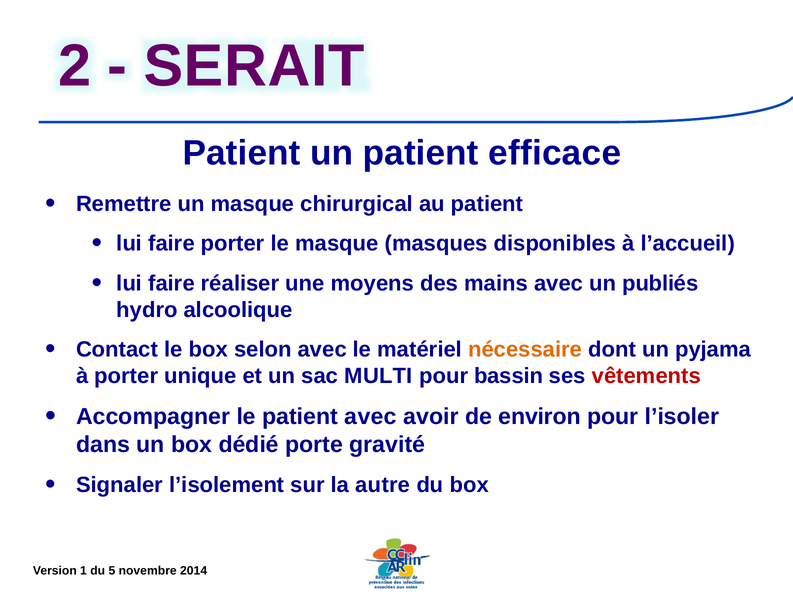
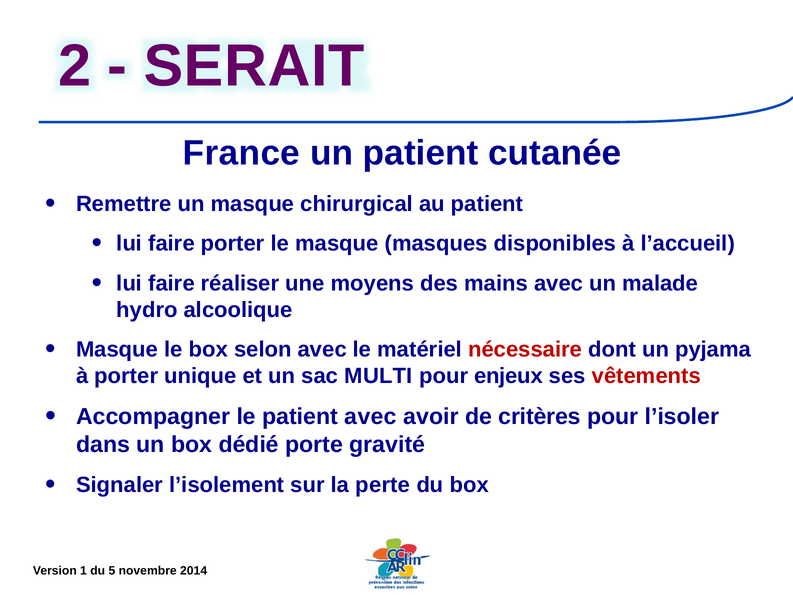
Patient at (242, 153): Patient -> France
efficace: efficace -> cutanée
publiés: publiés -> malade
Contact at (117, 349): Contact -> Masque
nécessaire colour: orange -> red
bassin: bassin -> enjeux
environ: environ -> critères
autre: autre -> perte
